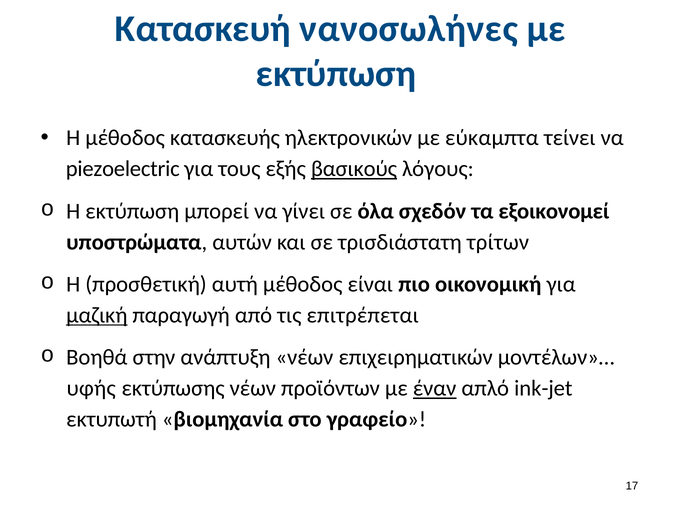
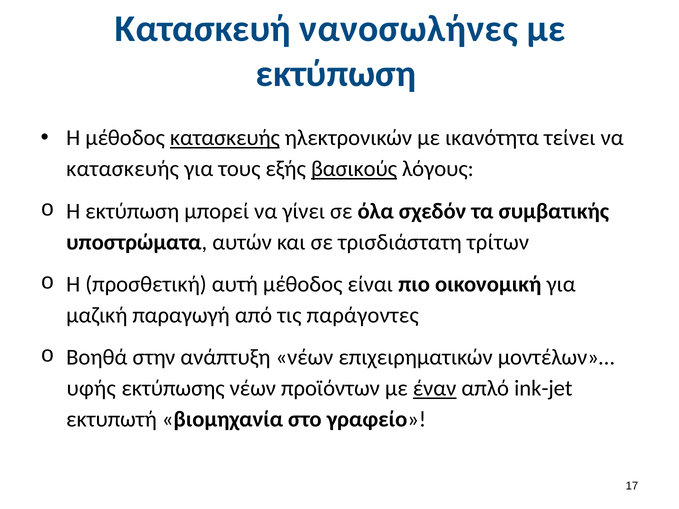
κατασκευής at (225, 138) underline: none -> present
εύκαμπτα: εύκαμπτα -> ικανότητα
piezoelectric at (123, 169): piezoelectric -> κατασκευής
εξοικονομεί: εξοικονομεί -> συμβατικής
μαζική underline: present -> none
επιτρέπεται: επιτρέπεται -> παράγοντες
